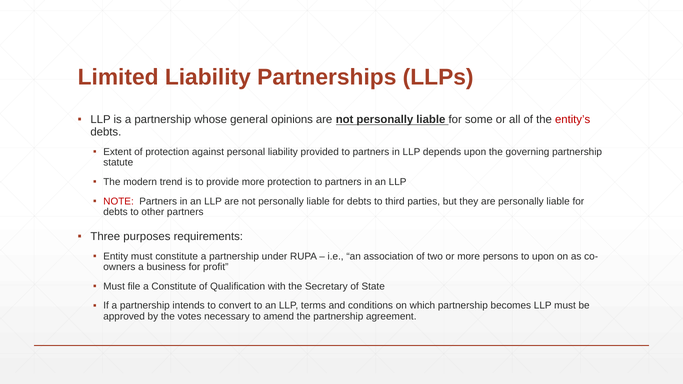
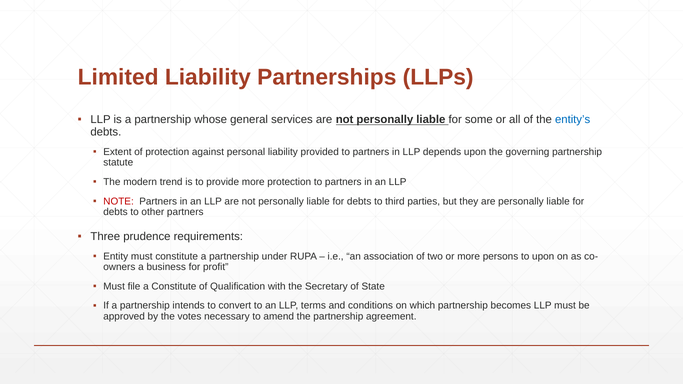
opinions: opinions -> services
entity’s colour: red -> blue
purposes: purposes -> prudence
